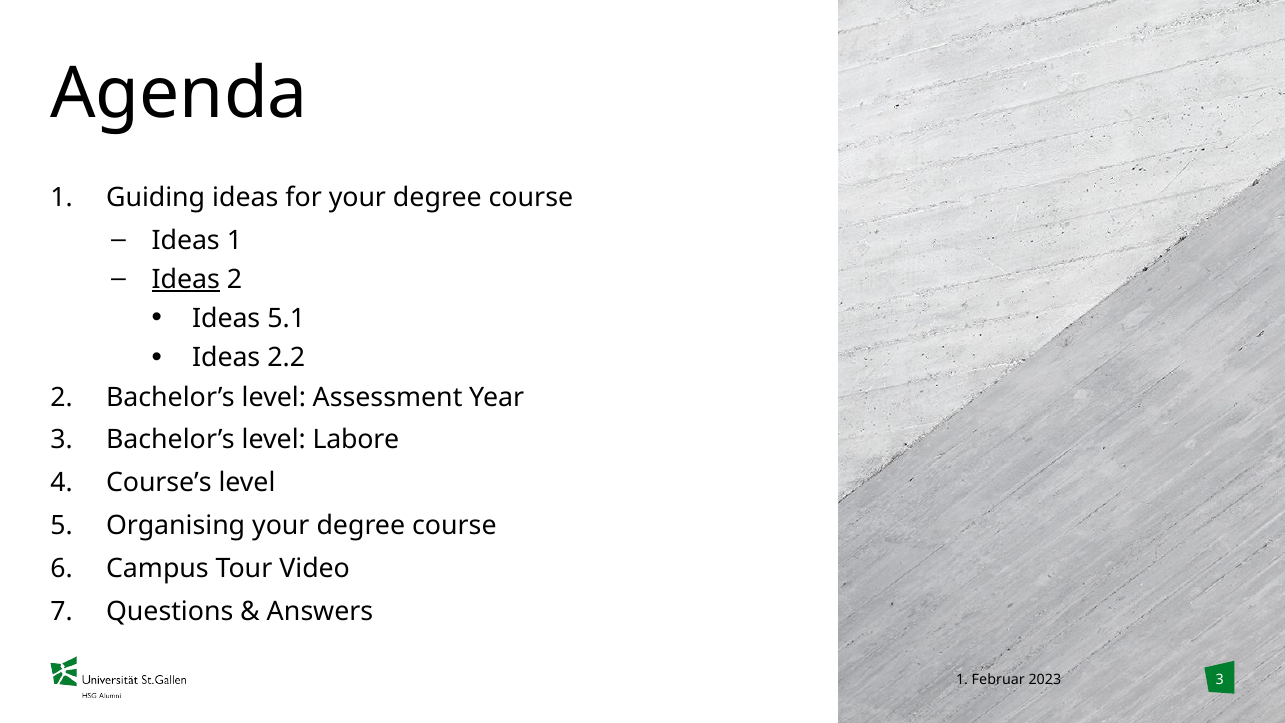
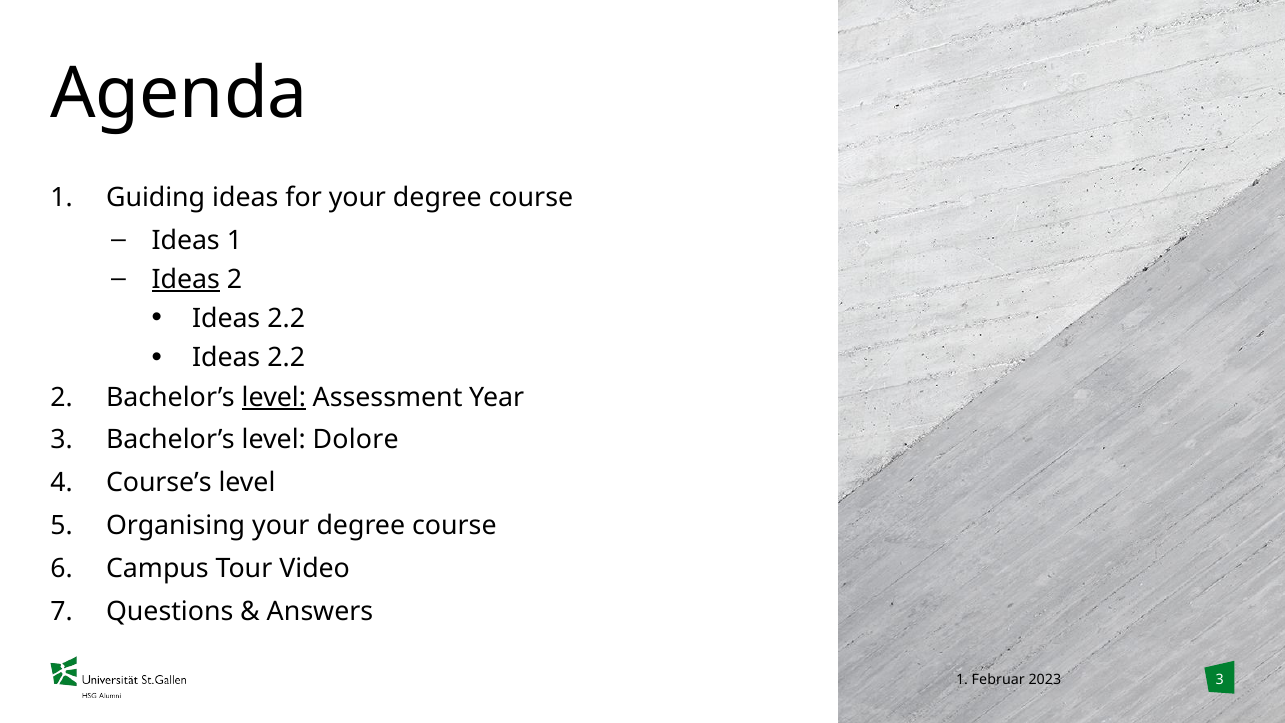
5.1 at (286, 319): 5.1 -> 2.2
level at (274, 397) underline: none -> present
Labore: Labore -> Dolore
